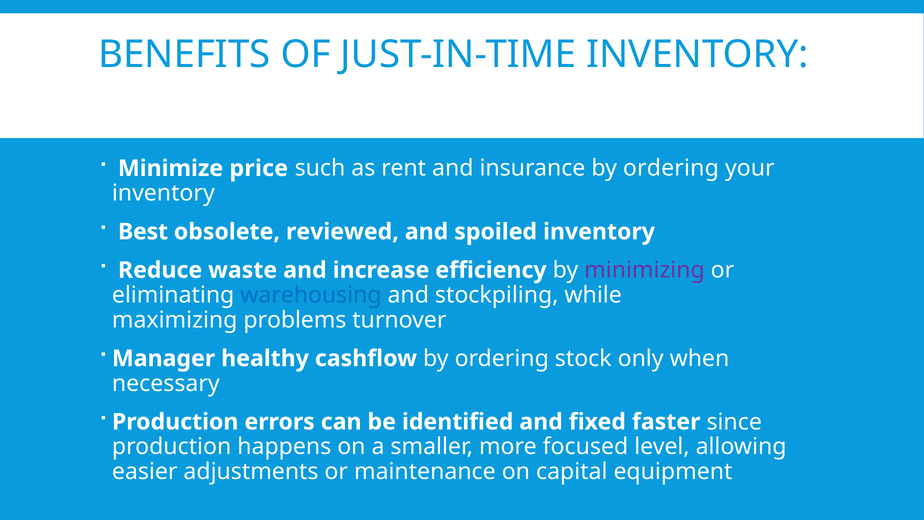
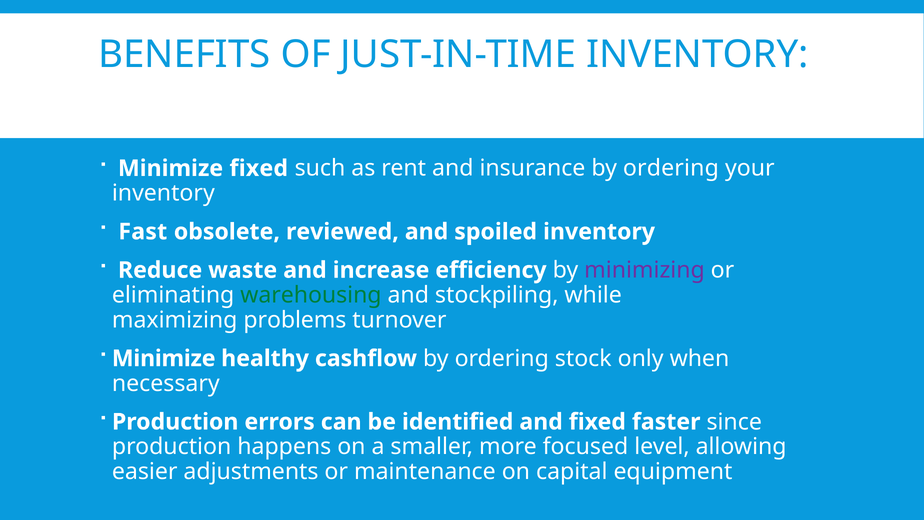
Minimize price: price -> fixed
Best: Best -> Fast
warehousing colour: blue -> green
Manager at (164, 358): Manager -> Minimize
